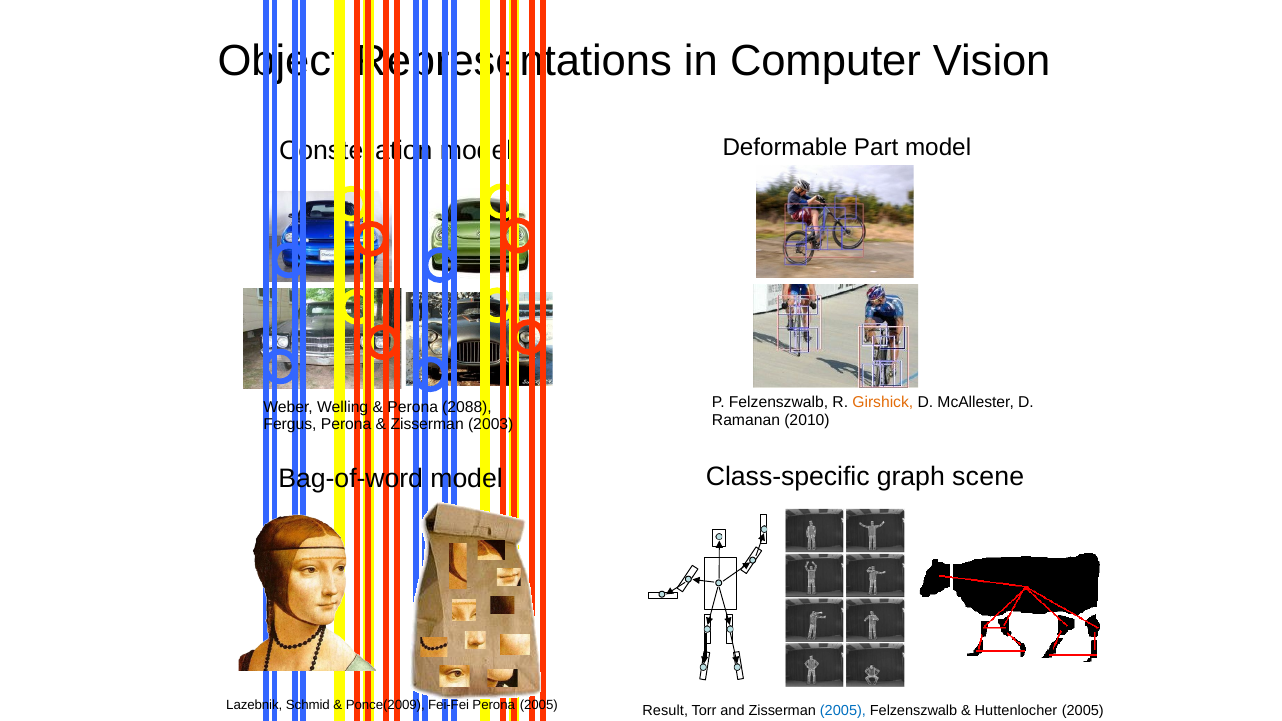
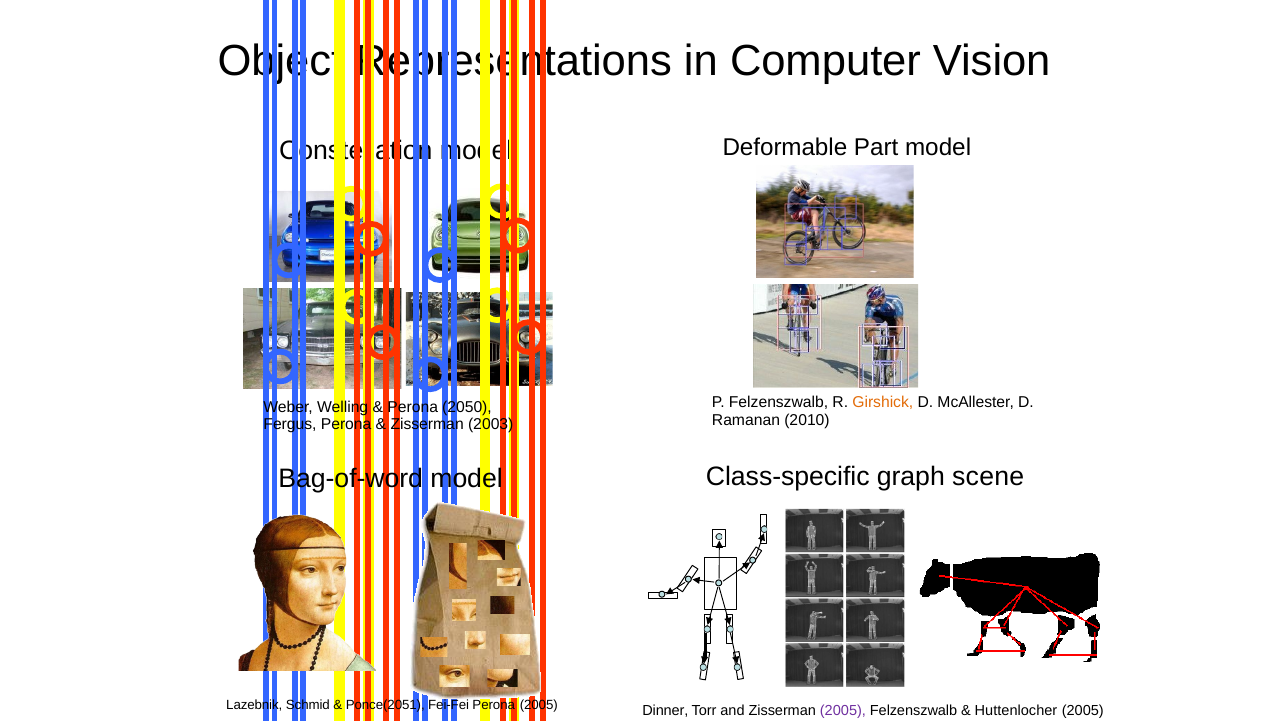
2088: 2088 -> 2050
Ponce(2009: Ponce(2009 -> Ponce(2051
Result: Result -> Dinner
2005 at (843, 711) colour: blue -> purple
